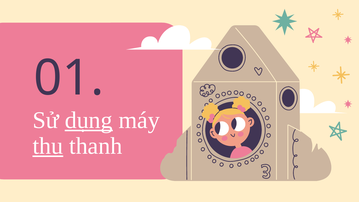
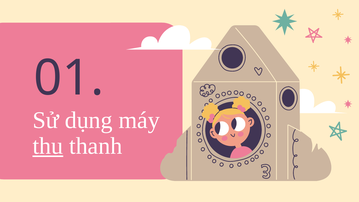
dụng underline: present -> none
